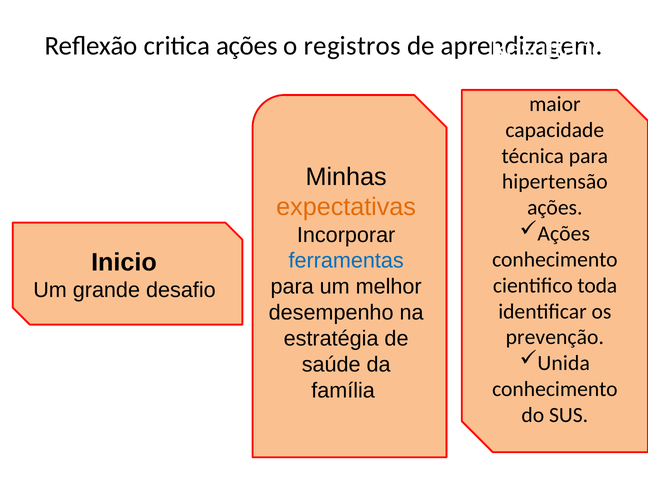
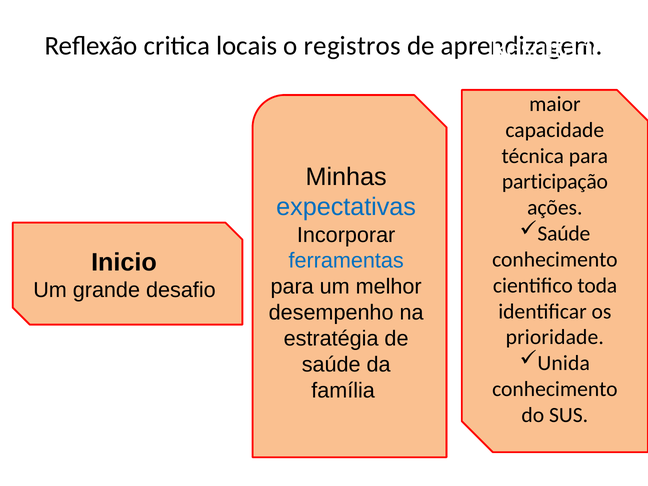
critica ações: ações -> locais
hipertensão: hipertensão -> participação
expectativas colour: orange -> blue
Ações at (564, 234): Ações -> Saúde
prevenção: prevenção -> prioridade
